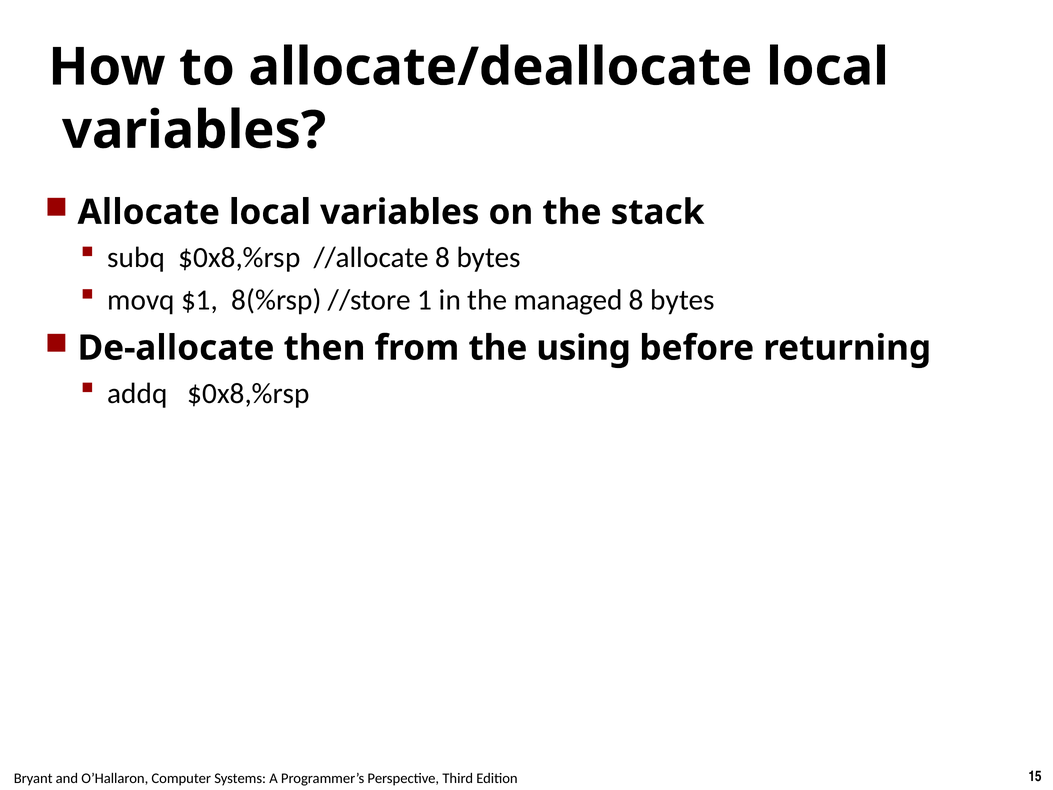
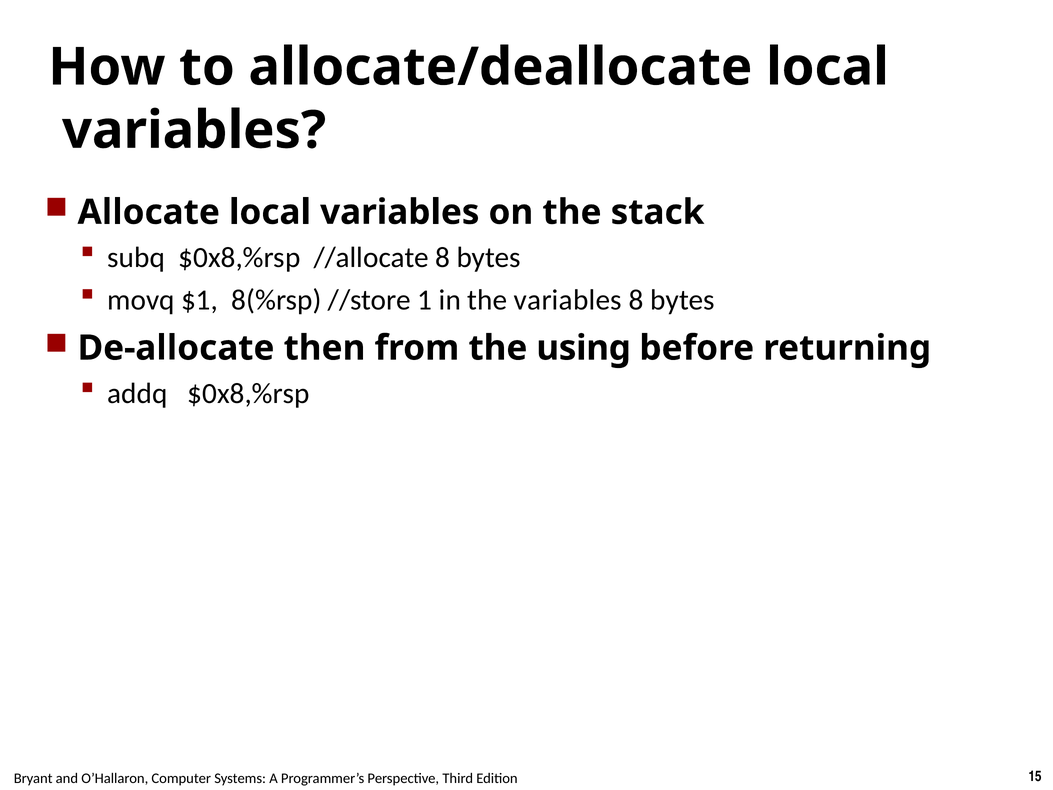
the managed: managed -> variables
